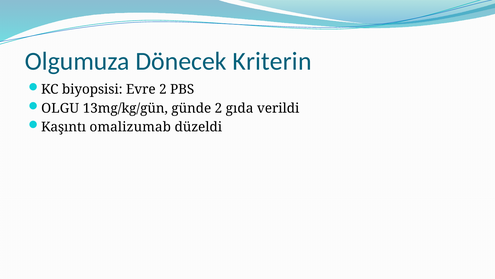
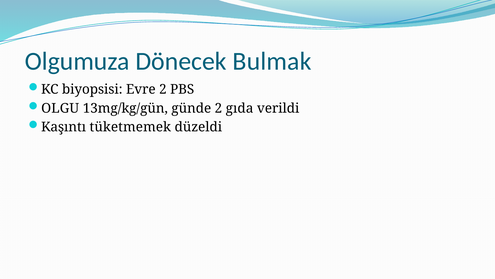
Kriterin: Kriterin -> Bulmak
omalizumab: omalizumab -> tüketmemek
